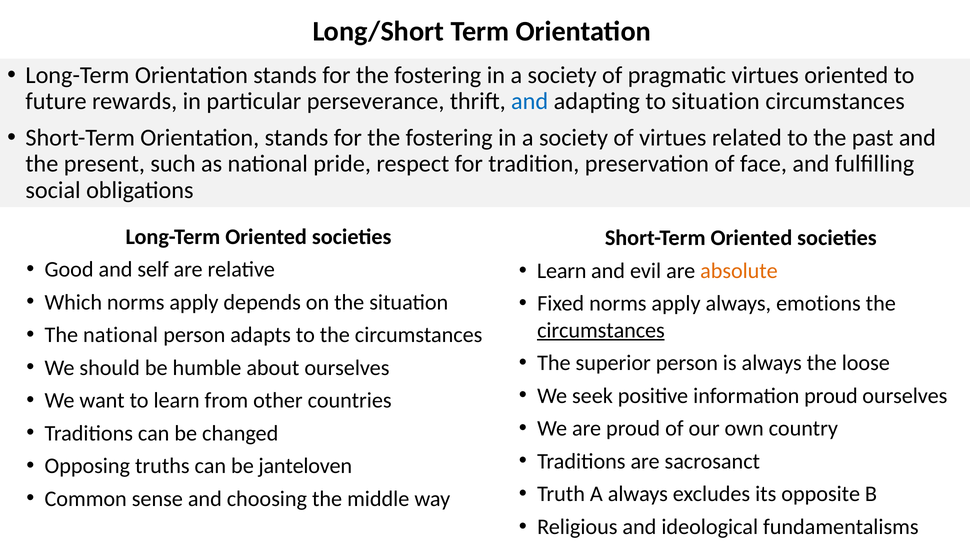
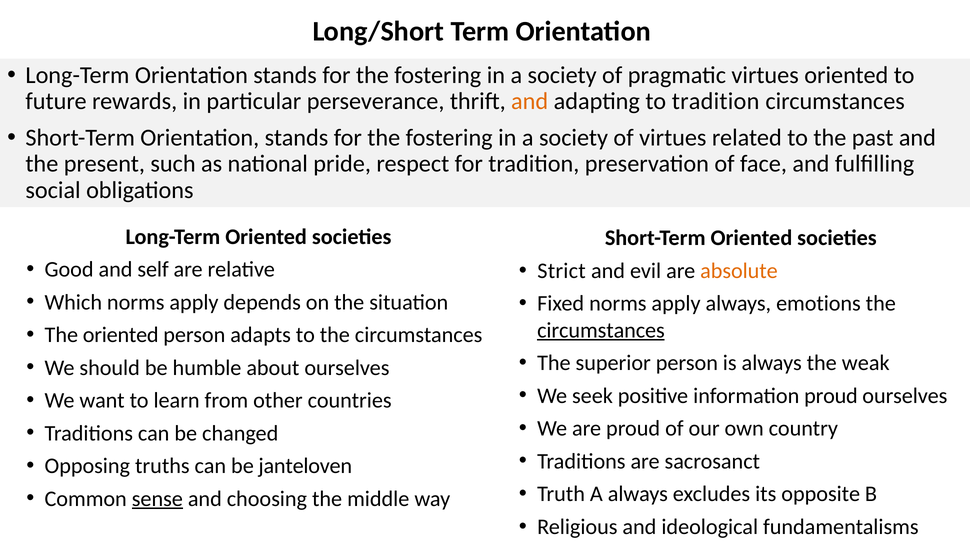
and at (530, 101) colour: blue -> orange
to situation: situation -> tradition
Learn at (562, 271): Learn -> Strict
The national: national -> oriented
loose: loose -> weak
sense underline: none -> present
